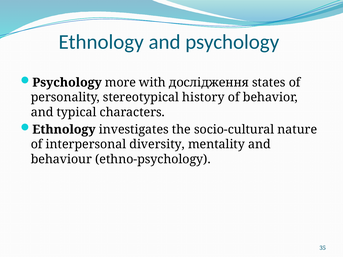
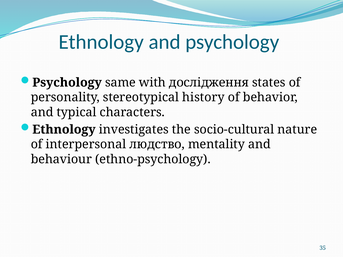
more: more -> same
diversity: diversity -> людство
